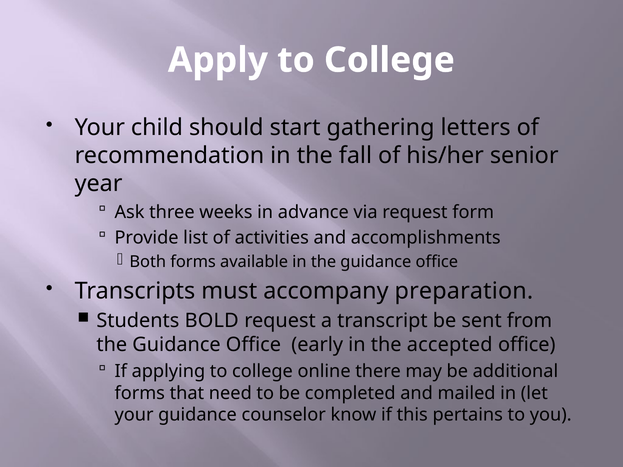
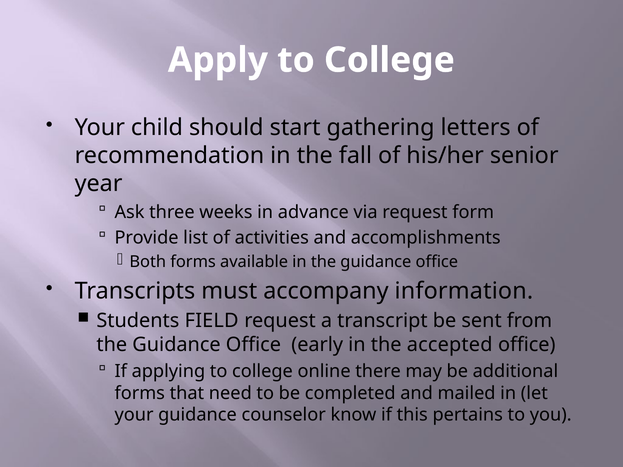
preparation: preparation -> information
BOLD: BOLD -> FIELD
